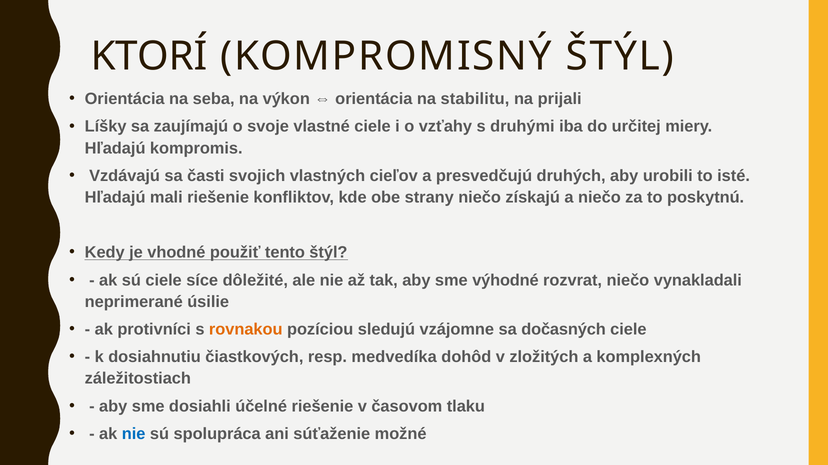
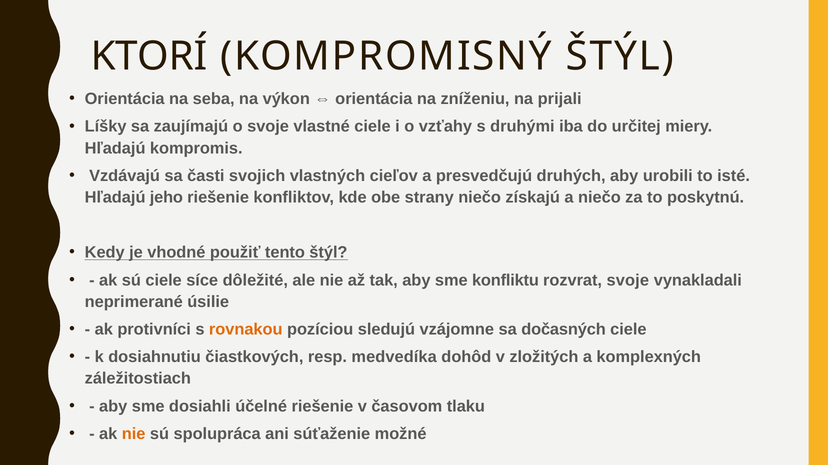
stabilitu: stabilitu -> zníženiu
mali: mali -> jeho
výhodné: výhodné -> konfliktu
rozvrat niečo: niečo -> svoje
nie at (134, 434) colour: blue -> orange
